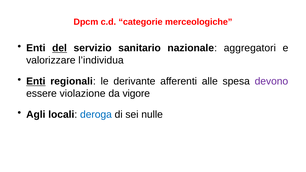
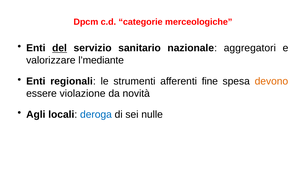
l’individua: l’individua -> l’mediante
Enti at (36, 81) underline: present -> none
derivante: derivante -> strumenti
alle: alle -> fine
devono colour: purple -> orange
vigore: vigore -> novità
